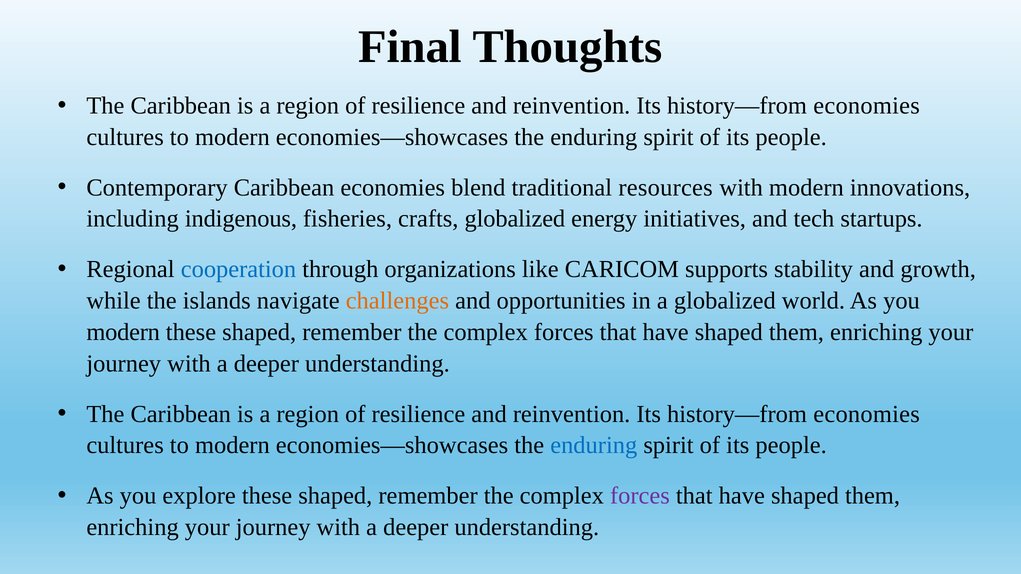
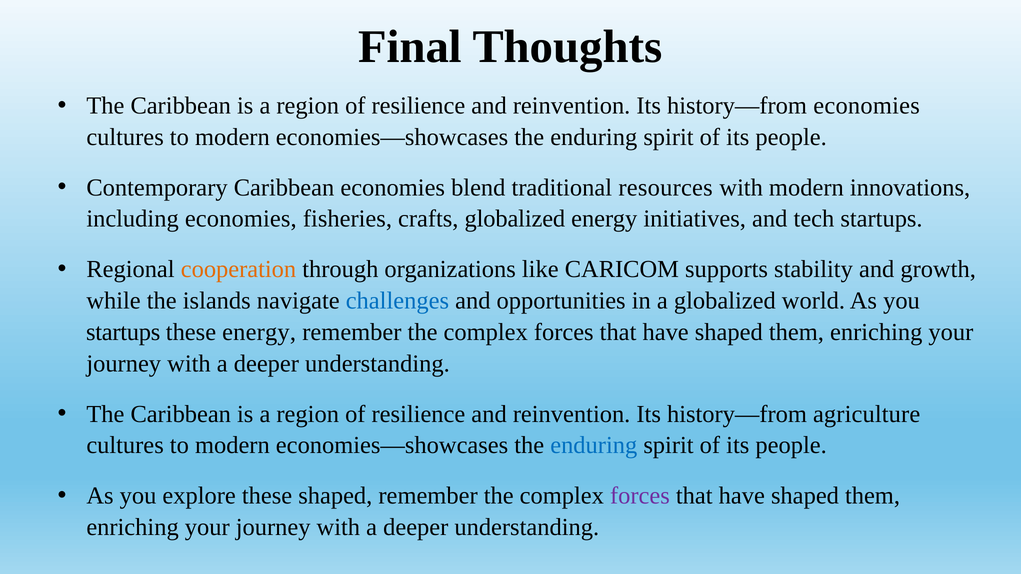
including indigenous: indigenous -> economies
cooperation colour: blue -> orange
challenges colour: orange -> blue
modern at (123, 332): modern -> startups
shaped at (259, 332): shaped -> energy
economies at (867, 414): economies -> agriculture
